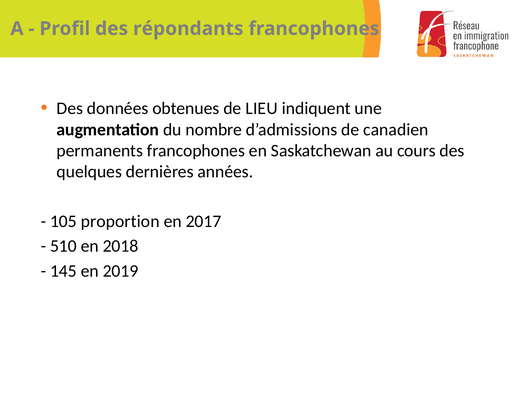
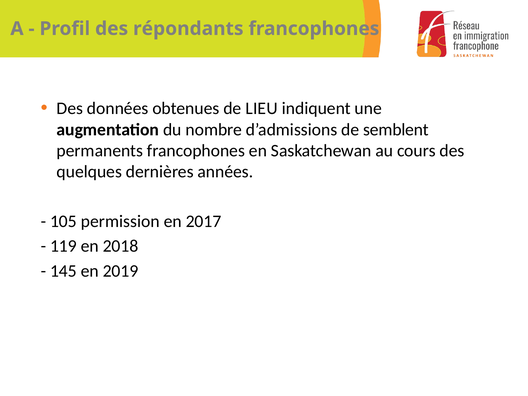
canadien: canadien -> semblent
proportion: proportion -> permission
510: 510 -> 119
